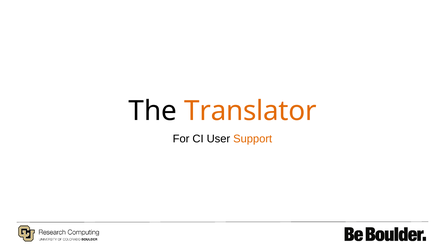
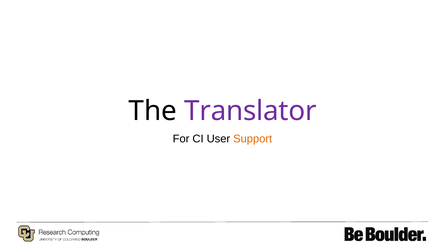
Translator colour: orange -> purple
